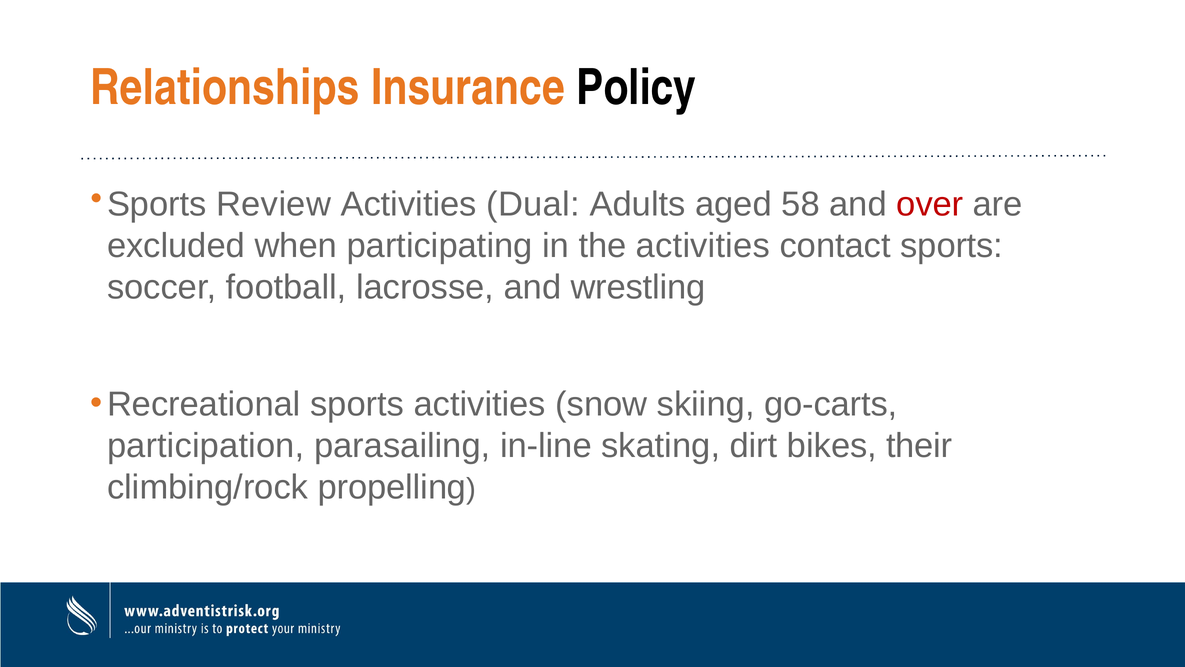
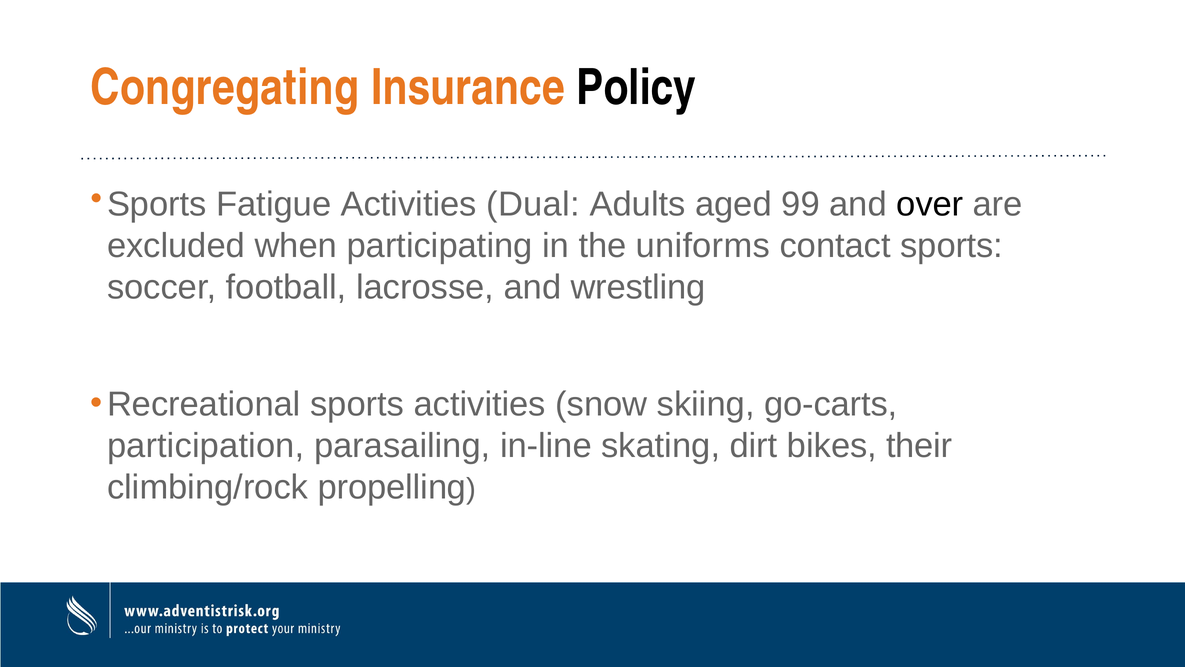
Relationships: Relationships -> Congregating
Review: Review -> Fatigue
58: 58 -> 99
over colour: red -> black
the activities: activities -> uniforms
